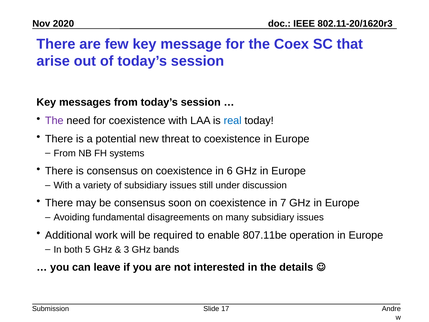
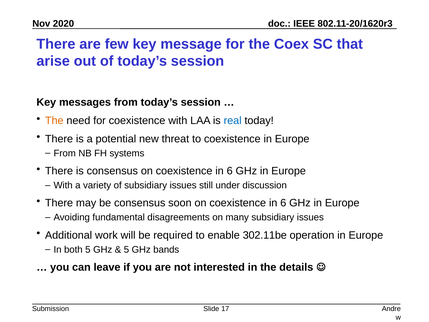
The at (54, 121) colour: purple -> orange
7 at (283, 203): 7 -> 6
807.11be: 807.11be -> 302.11be
3 at (126, 249): 3 -> 5
